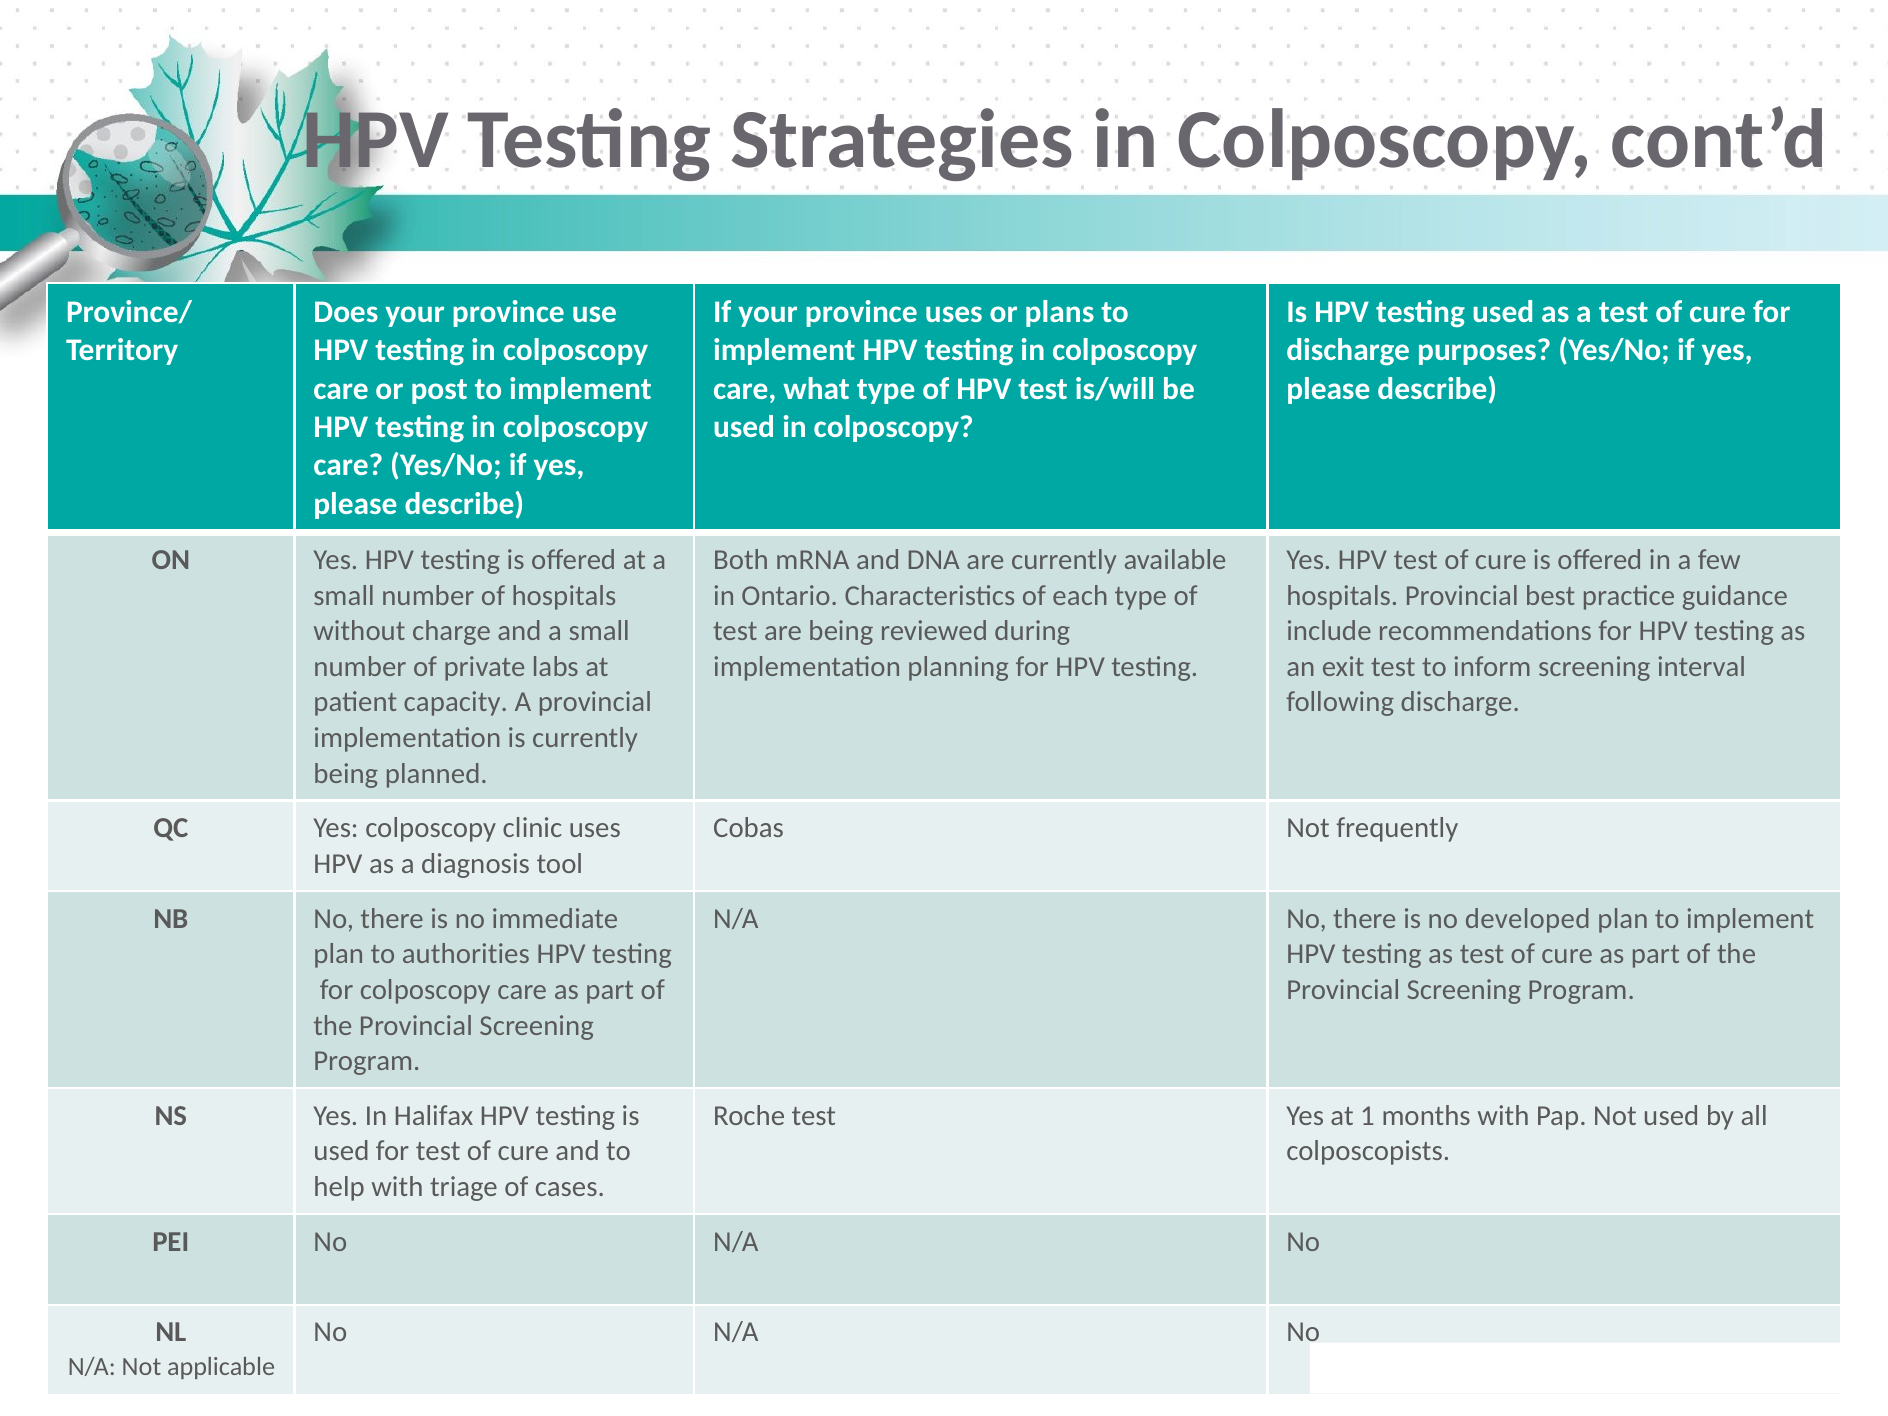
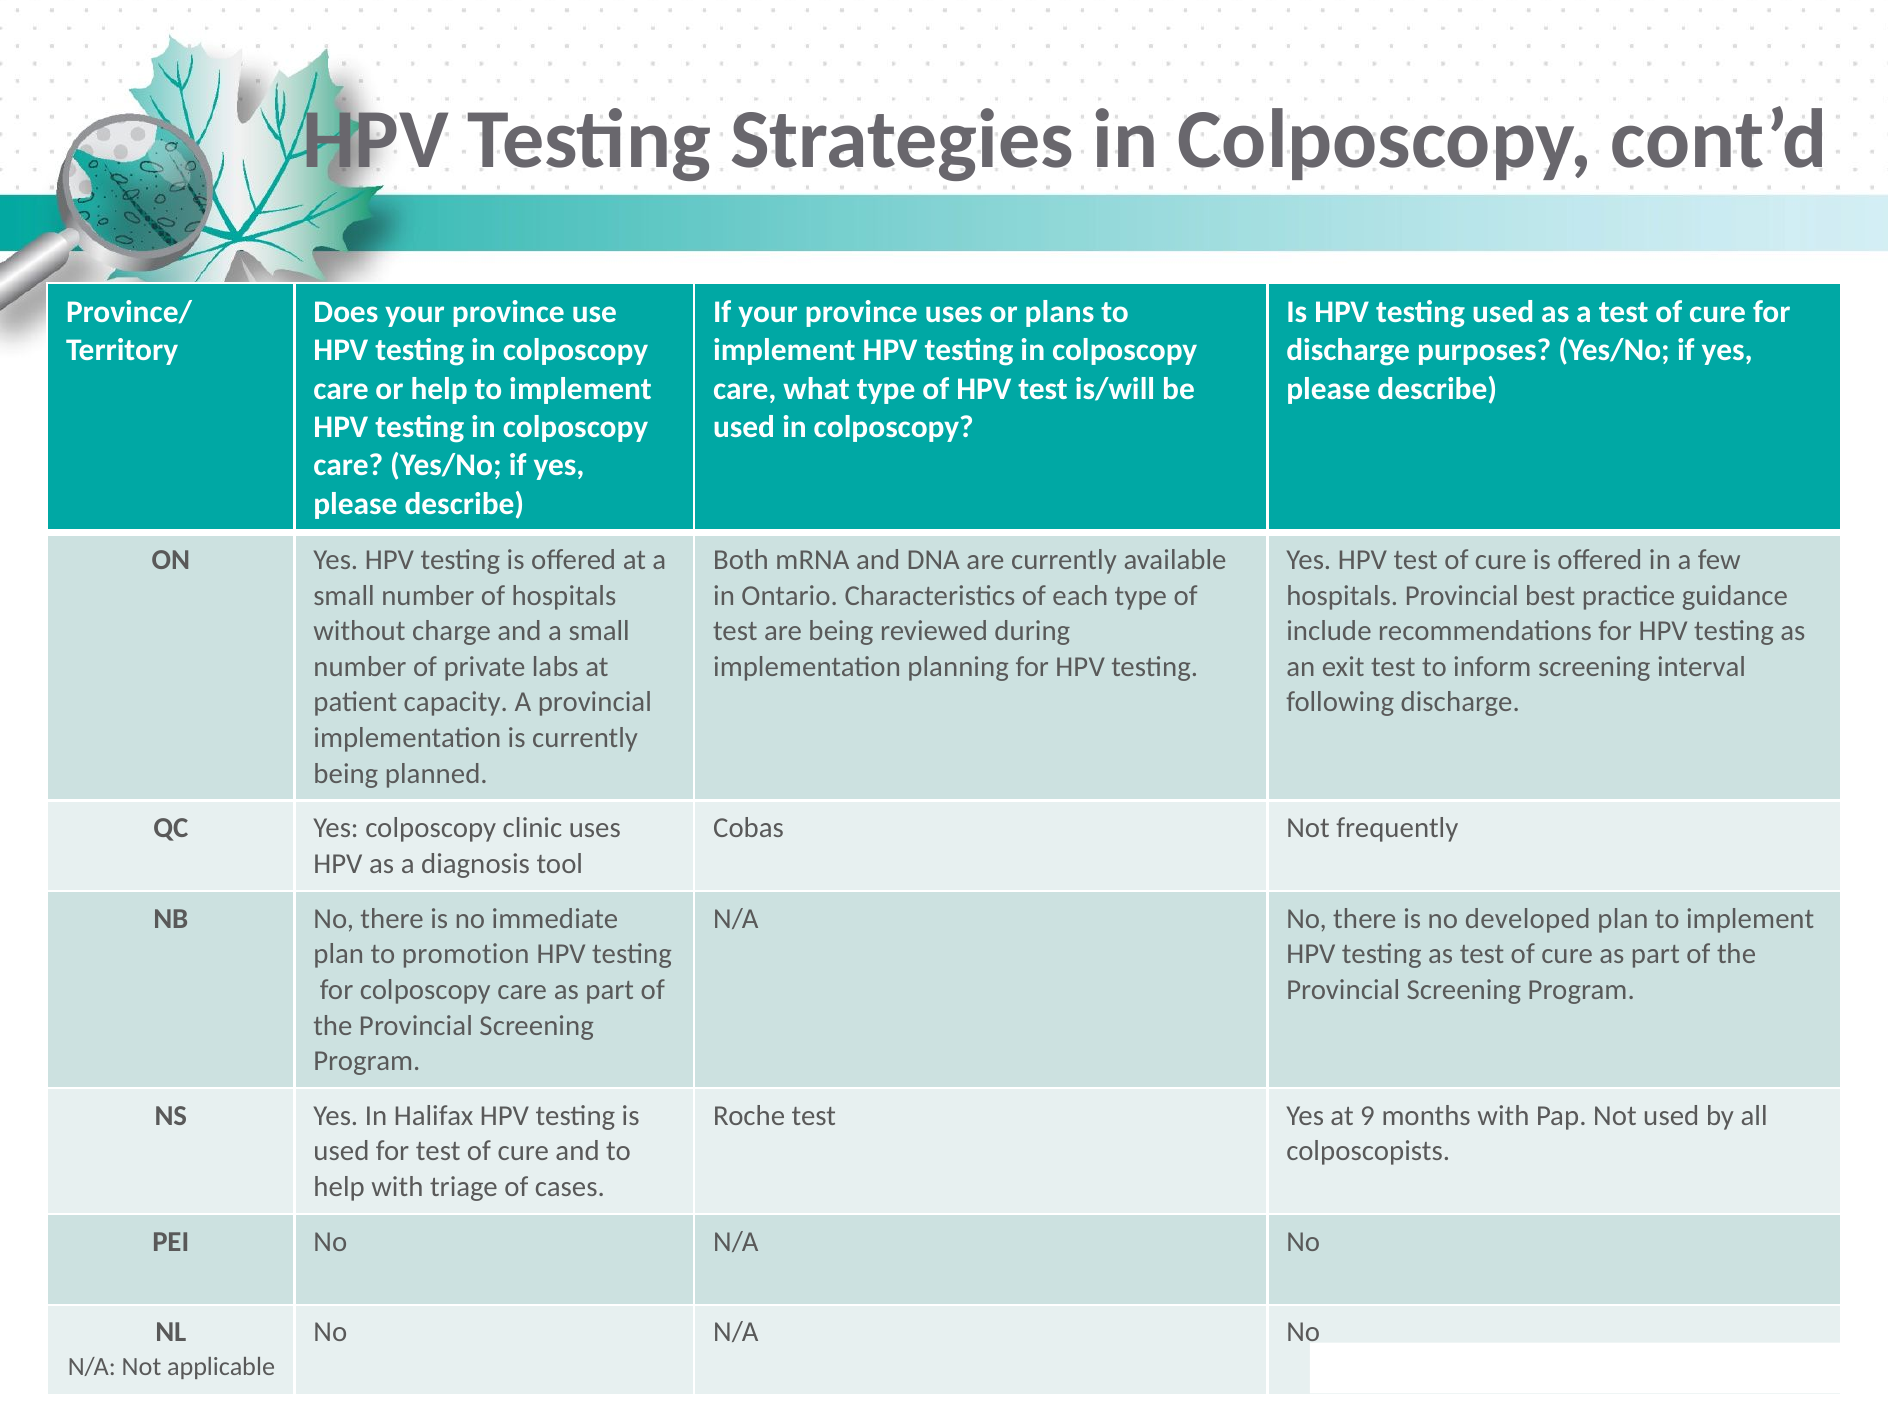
or post: post -> help
authorities: authorities -> promotion
1: 1 -> 9
